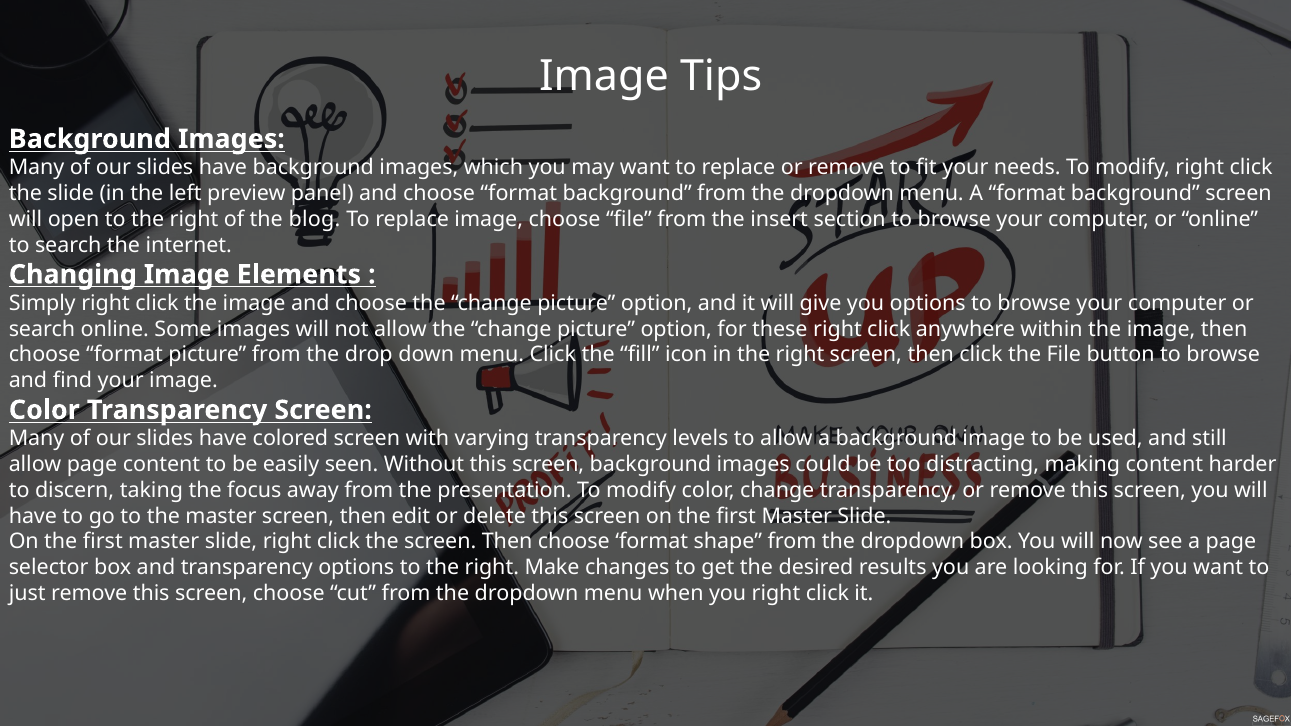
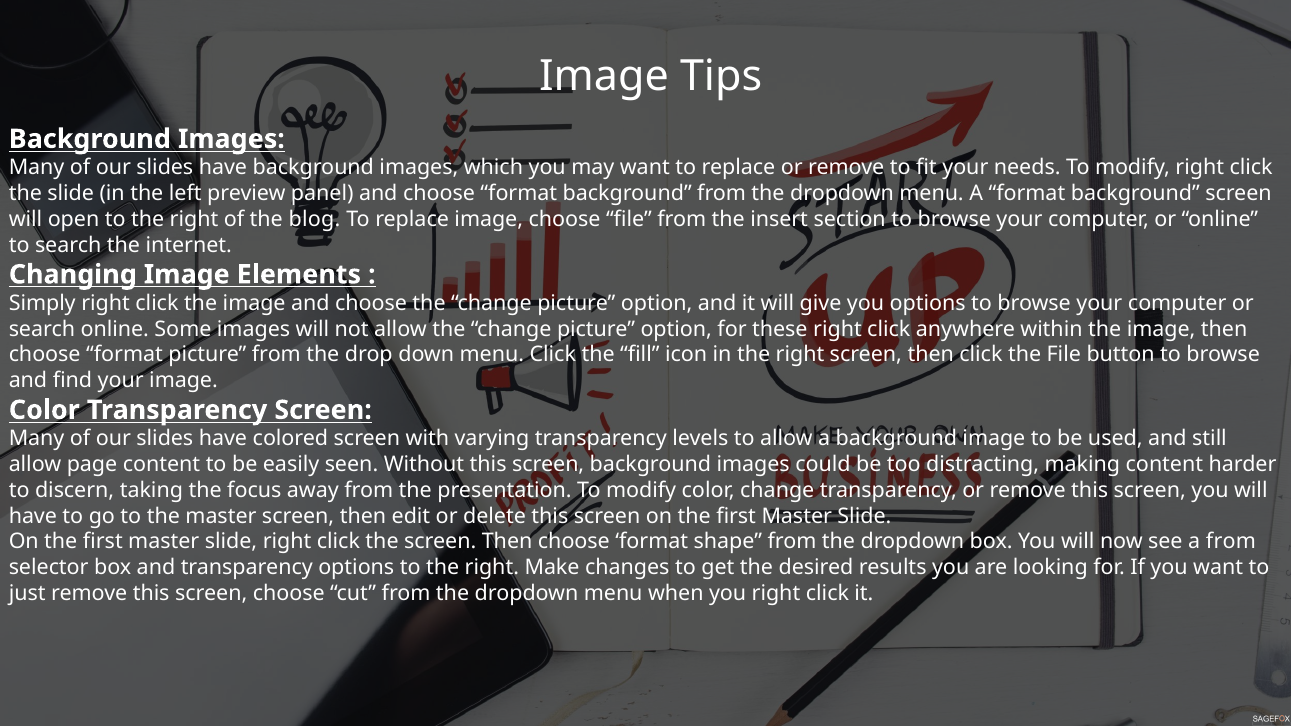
a page: page -> from
